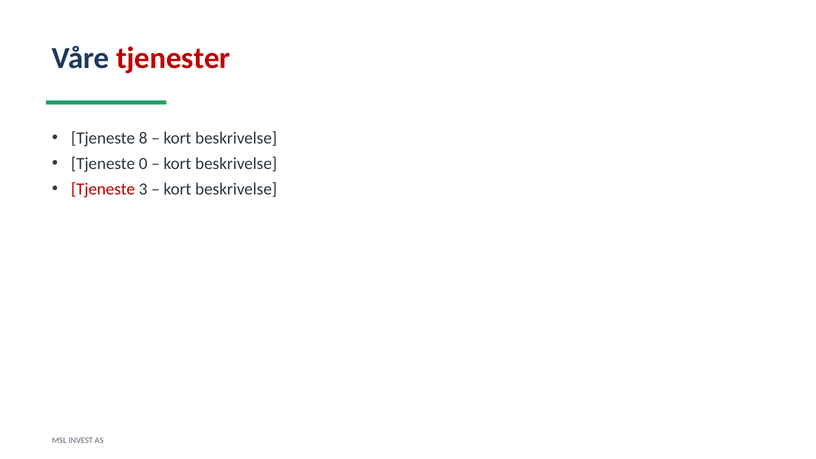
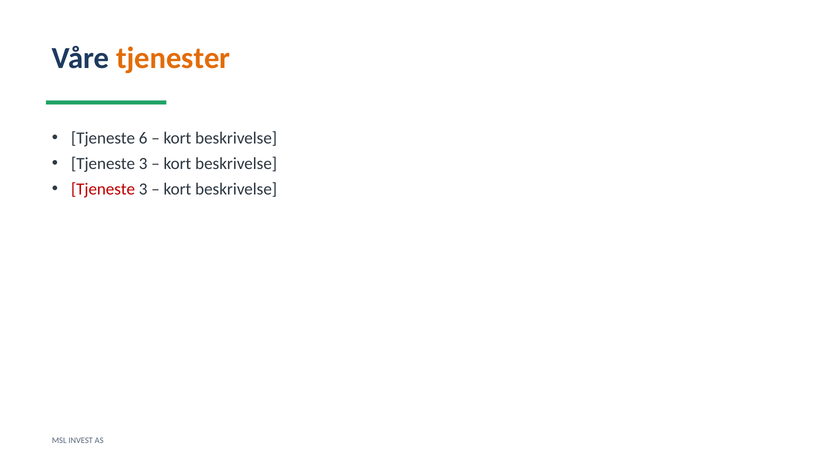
tjenester colour: red -> orange
8: 8 -> 6
0 at (143, 164): 0 -> 3
